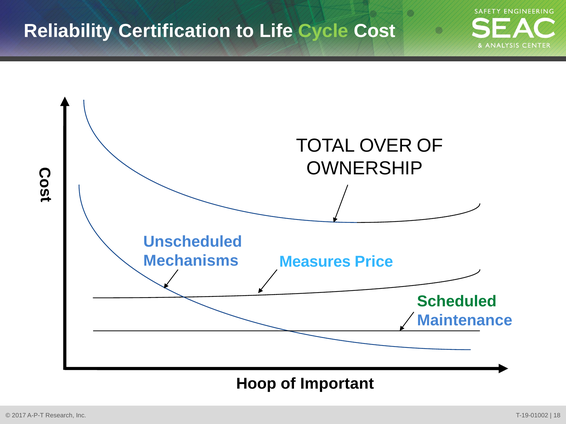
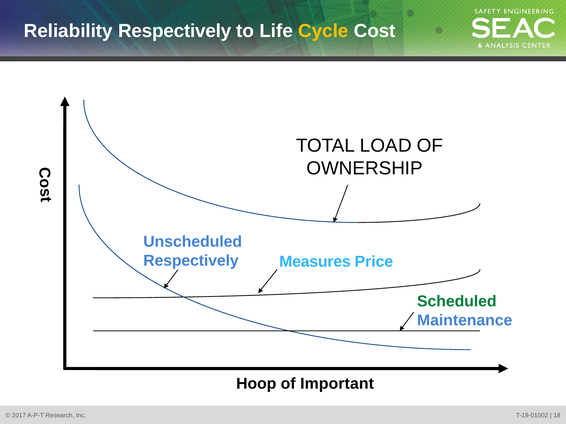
Reliability Certification: Certification -> Respectively
Cycle colour: light green -> yellow
OVER: OVER -> LOAD
Mechanisms at (191, 261): Mechanisms -> Respectively
